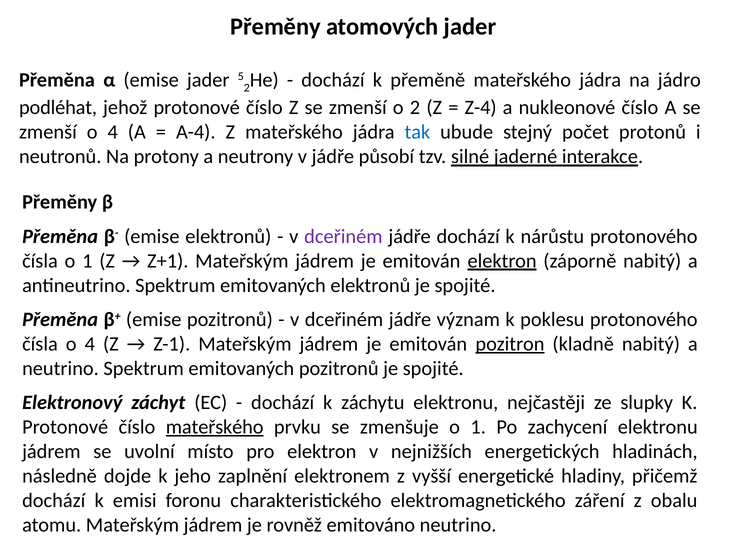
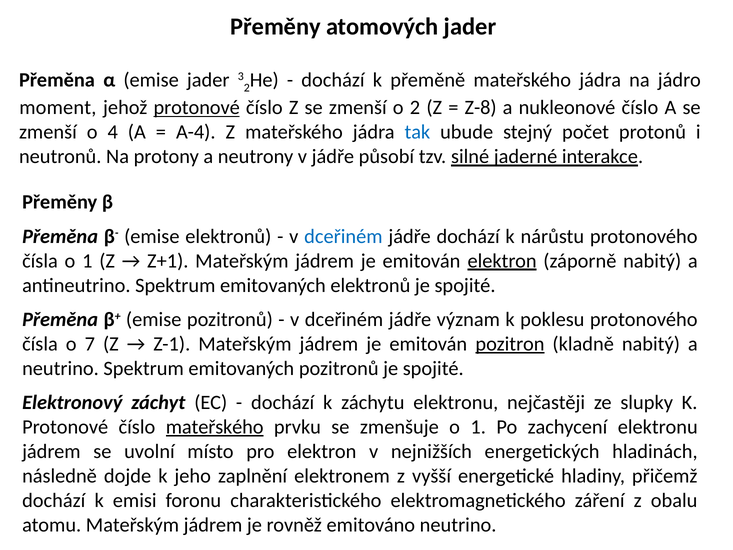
5: 5 -> 3
podléhat: podléhat -> moment
protonové at (197, 108) underline: none -> present
Z-4: Z-4 -> Z-8
dceřiném at (343, 236) colour: purple -> blue
čísla o 4: 4 -> 7
